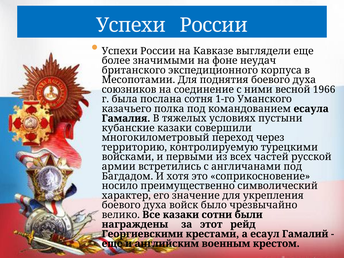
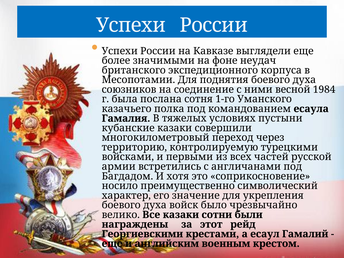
1966: 1966 -> 1984
